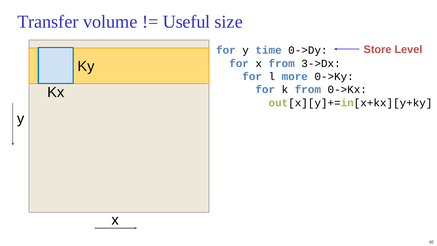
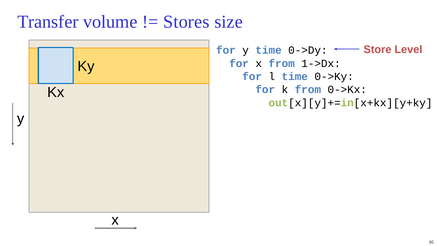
Useful: Useful -> Stores
3->Dx: 3->Dx -> 1->Dx
l more: more -> time
